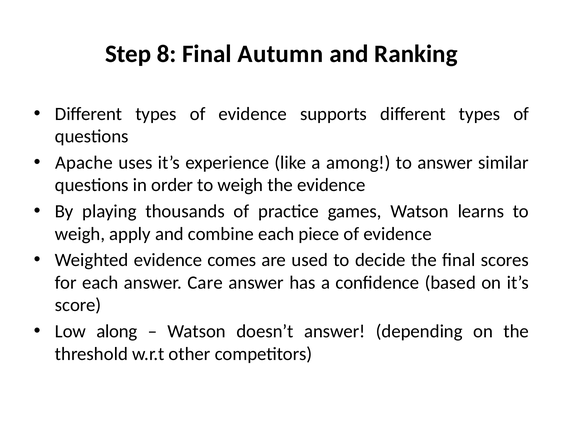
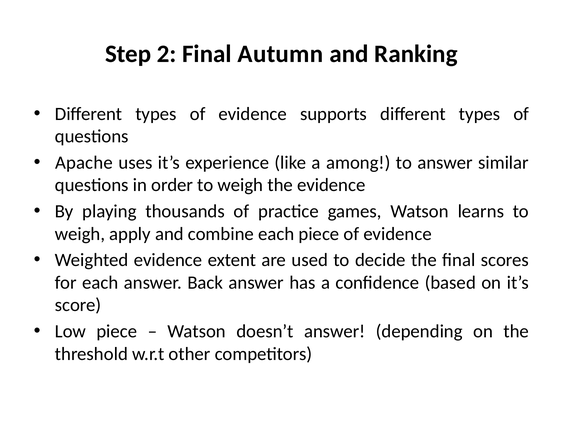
8: 8 -> 2
comes: comes -> extent
Care: Care -> Back
Low along: along -> piece
